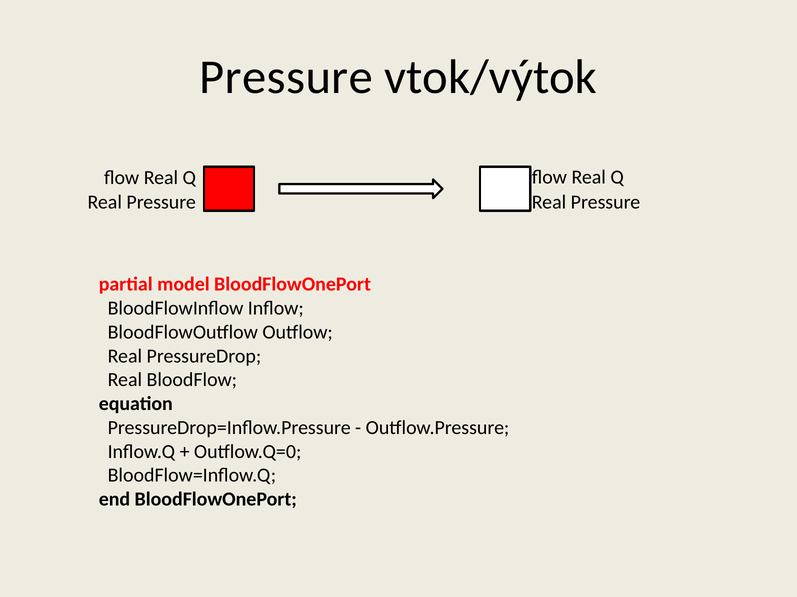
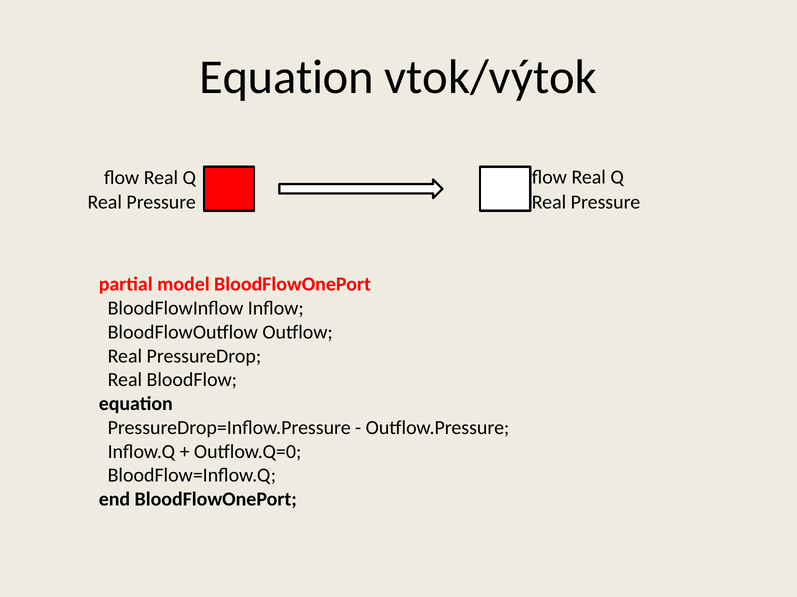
Pressure at (286, 77): Pressure -> Equation
